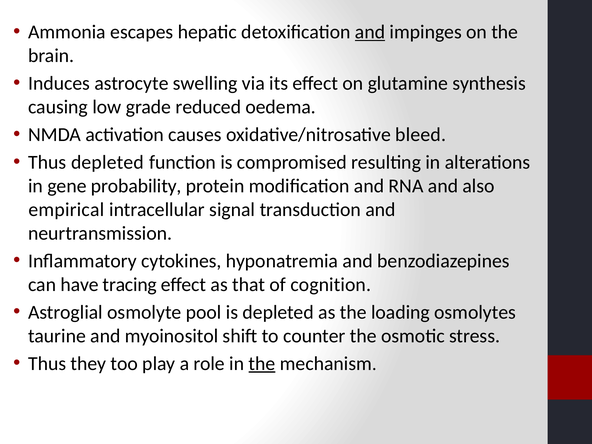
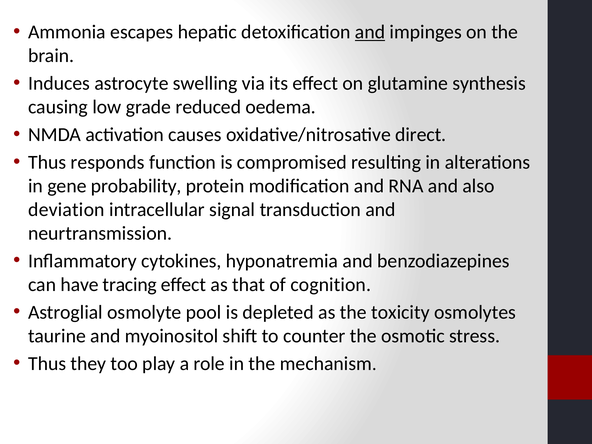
bleed: bleed -> direct
Thus depleted: depleted -> responds
empirical: empirical -> deviation
loading: loading -> toxicity
the at (262, 364) underline: present -> none
